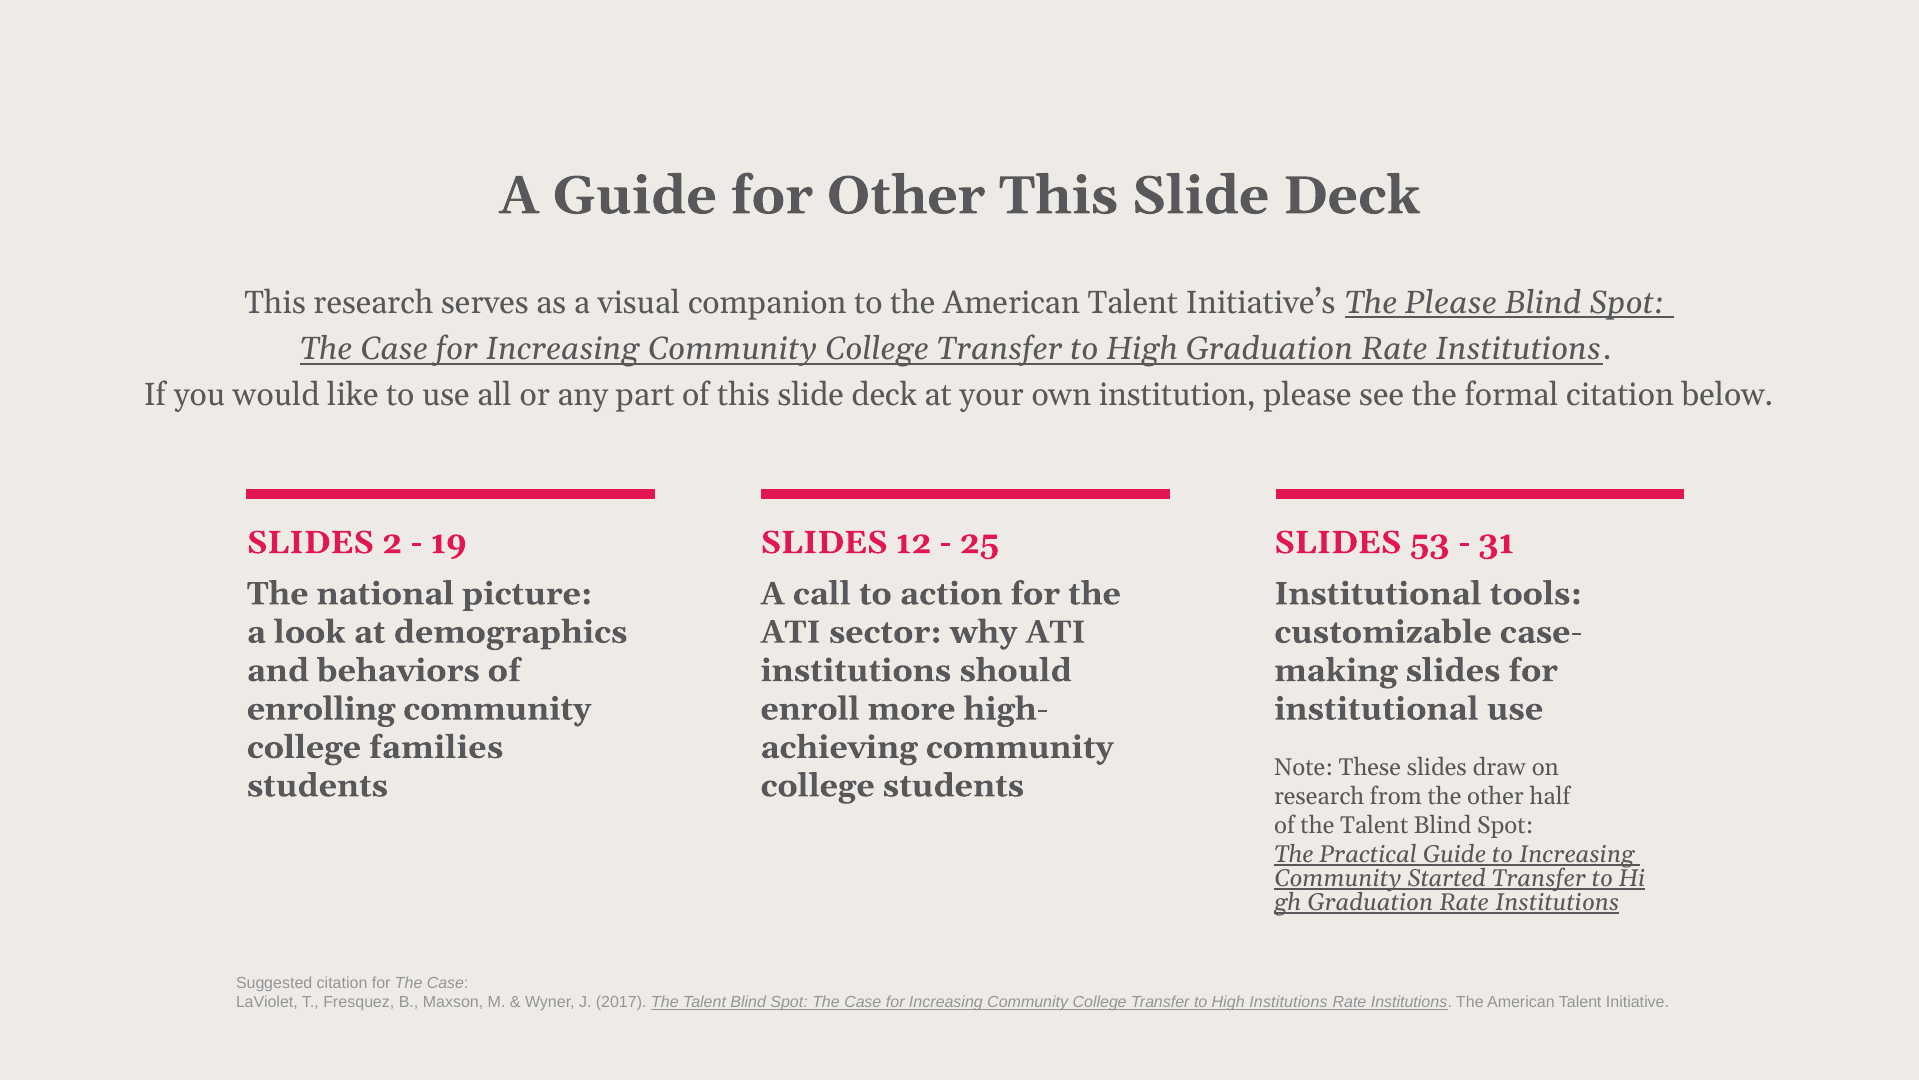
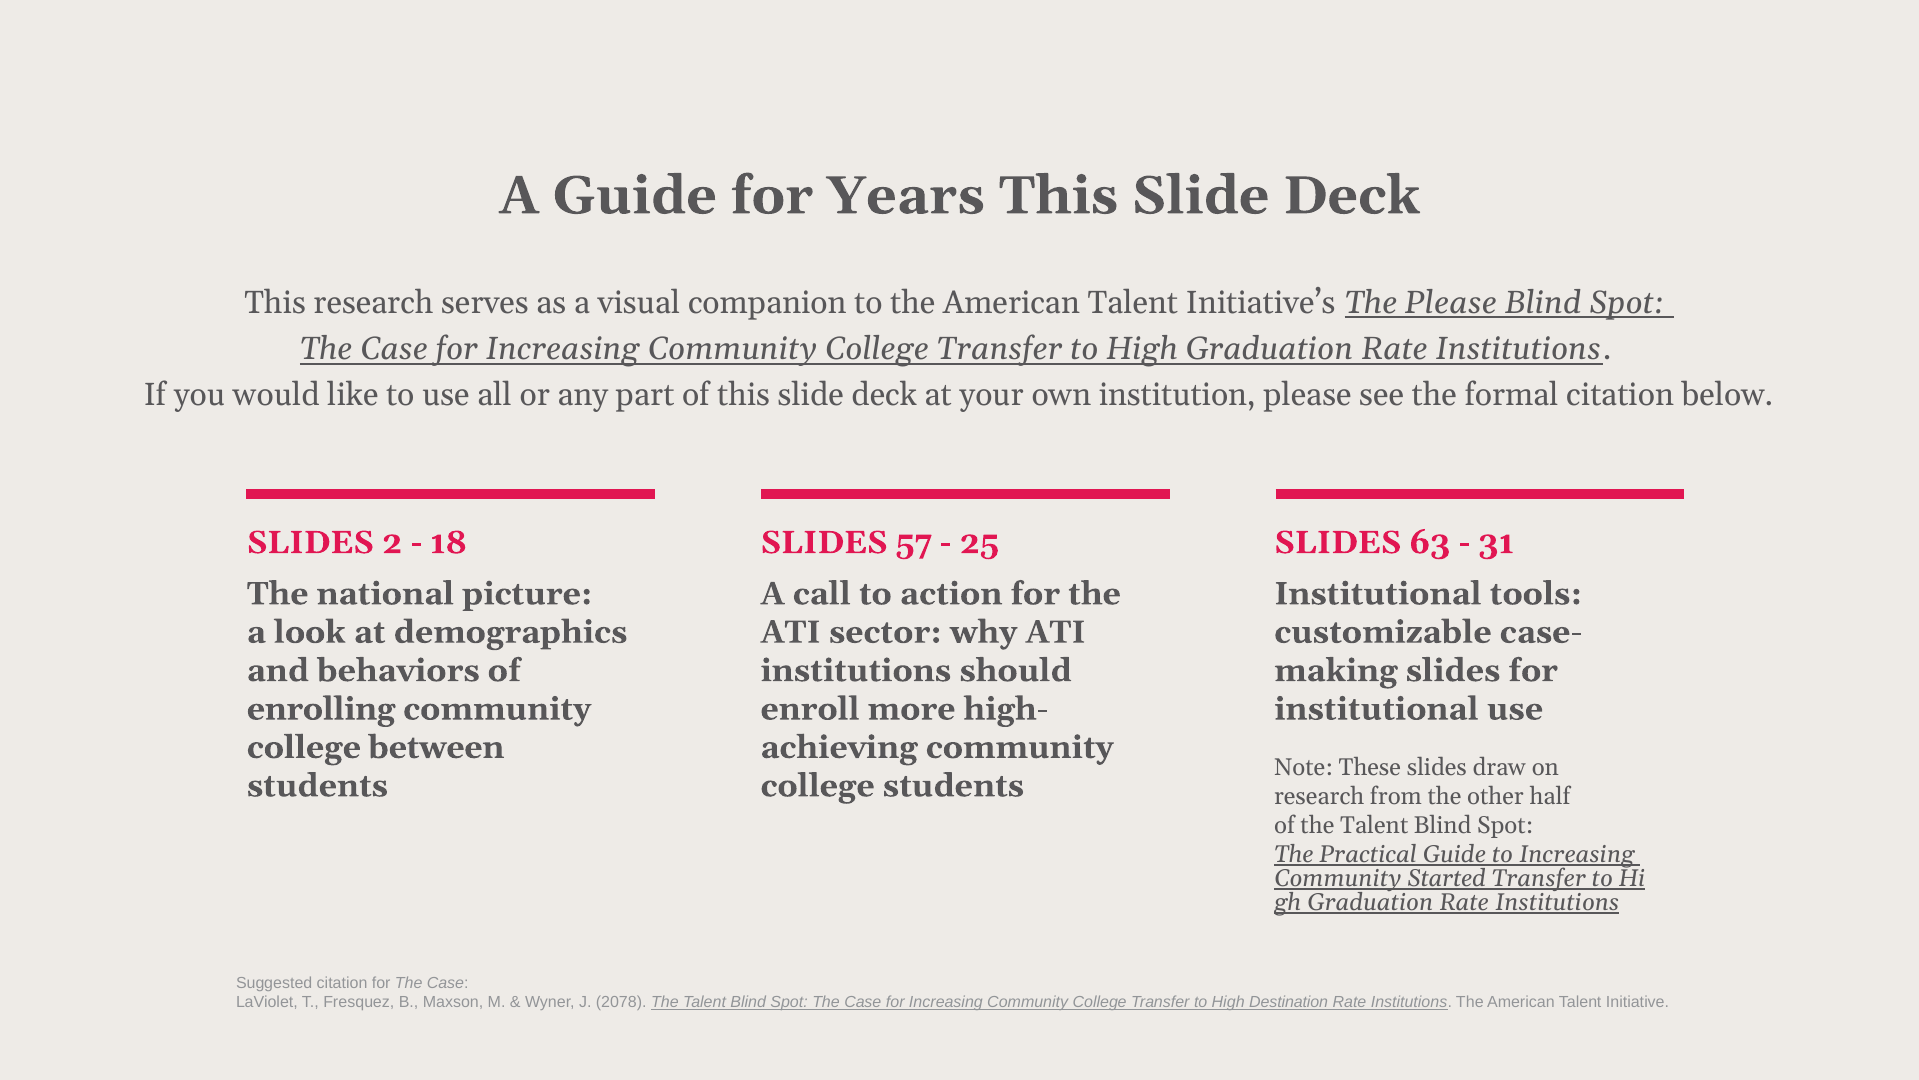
for Other: Other -> Years
19: 19 -> 18
12: 12 -> 57
53: 53 -> 63
families: families -> between
2017: 2017 -> 2078
High Institutions: Institutions -> Destination
